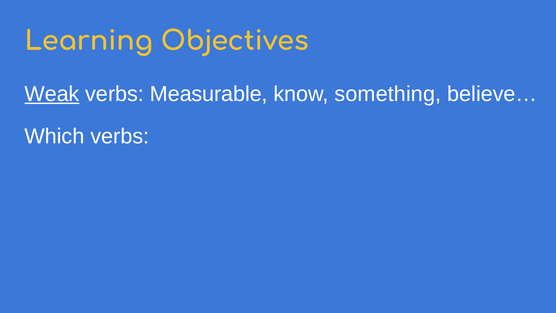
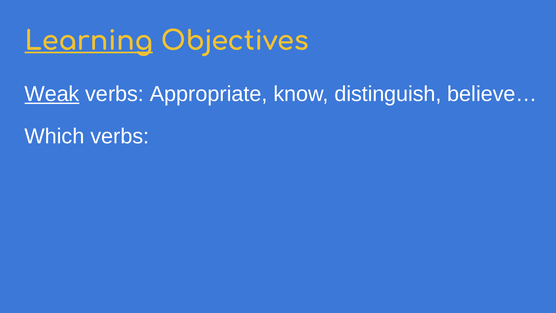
Learning underline: none -> present
Measurable: Measurable -> Appropriate
something: something -> distinguish
